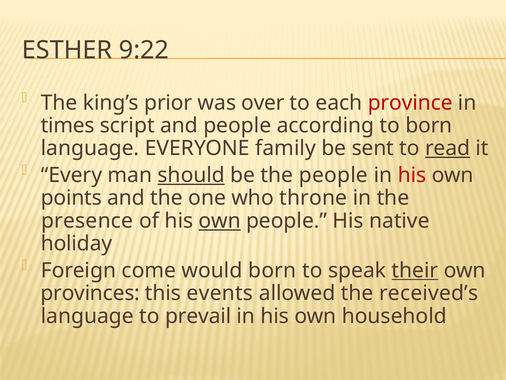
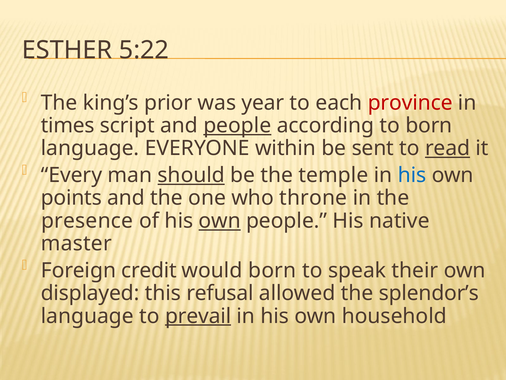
9:22: 9:22 -> 5:22
over: over -> year
people at (237, 125) underline: none -> present
family: family -> within
the people: people -> temple
his at (412, 175) colour: red -> blue
holiday: holiday -> master
come: come -> credit
their underline: present -> none
provinces: provinces -> displayed
events: events -> refusal
received’s: received’s -> splendor’s
prevail underline: none -> present
